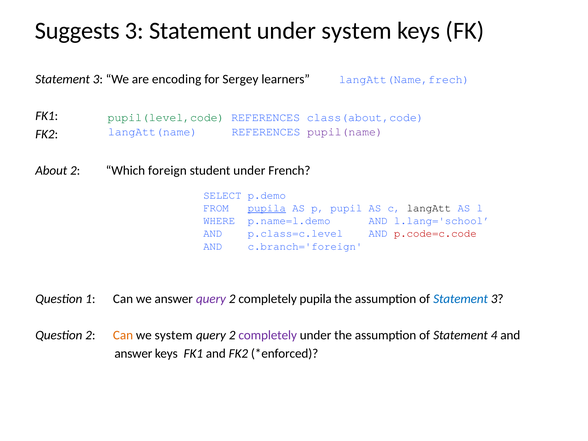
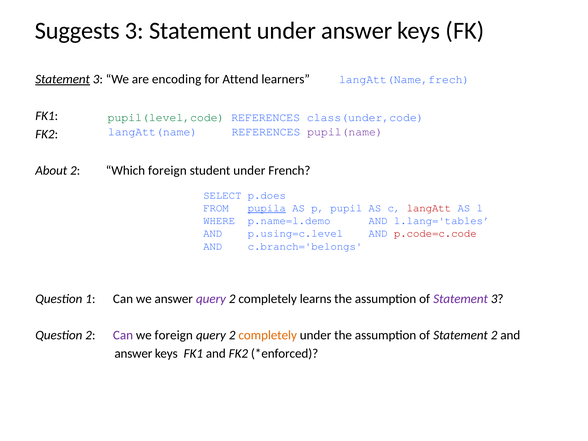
under system: system -> answer
Statement at (63, 79) underline: none -> present
Sergey: Sergey -> Attend
class(about,code: class(about,code -> class(under,code
p.demo: p.demo -> p.does
langAtt colour: black -> red
l.lang='school: l.lang='school -> l.lang='tables
p.class=c.level: p.class=c.level -> p.using=c.level
c.branch='foreign: c.branch='foreign -> c.branch='belongs
completely pupila: pupila -> learns
Statement at (461, 299) colour: blue -> purple
Can at (123, 335) colour: orange -> purple
we system: system -> foreign
completely at (268, 335) colour: purple -> orange
Statement 4: 4 -> 2
